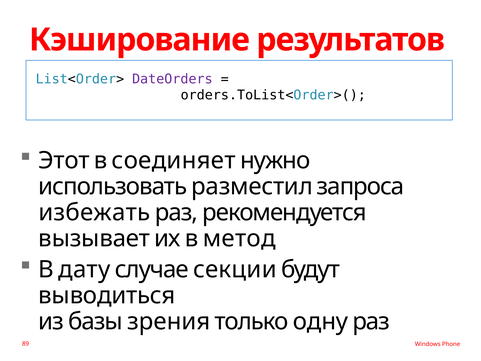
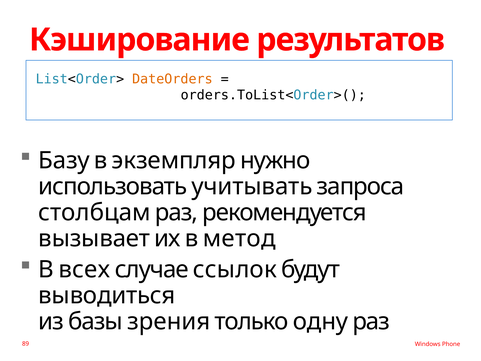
DateOrders colour: purple -> orange
Этот: Этот -> Базу
соединяет: соединяет -> экземпляр
разместил: разместил -> учитывать
избежать: избежать -> столбцам
дату: дату -> всех
секции: секции -> ссылок
